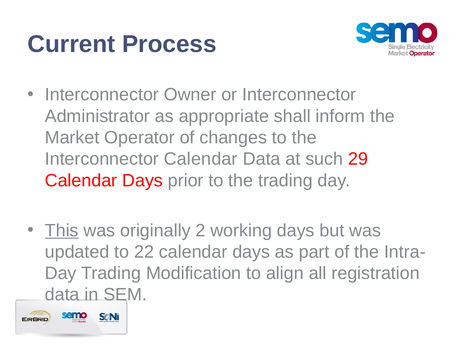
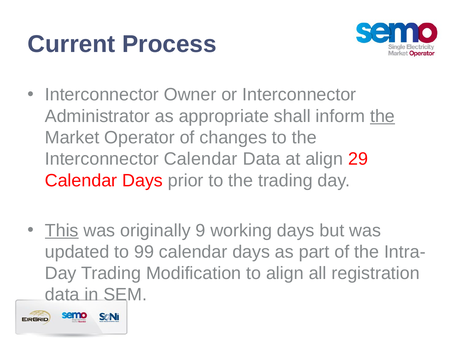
the at (383, 116) underline: none -> present
at such: such -> align
2: 2 -> 9
22: 22 -> 99
